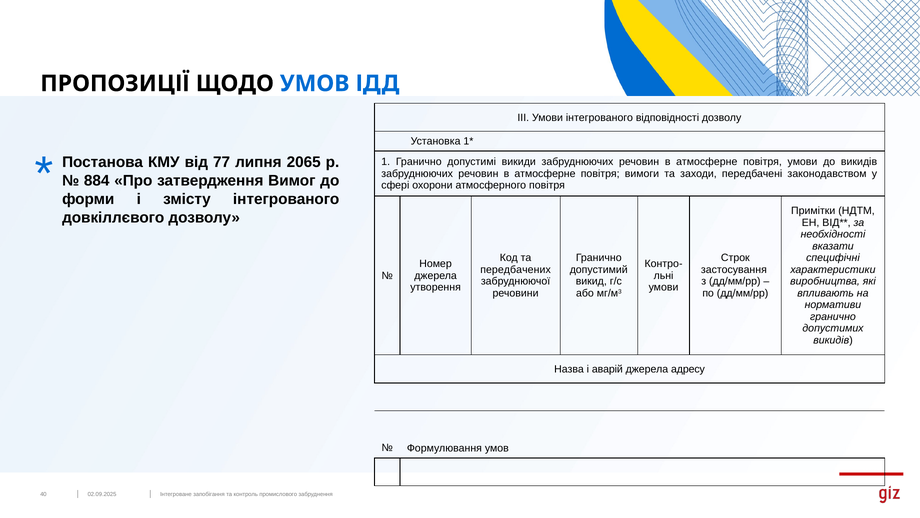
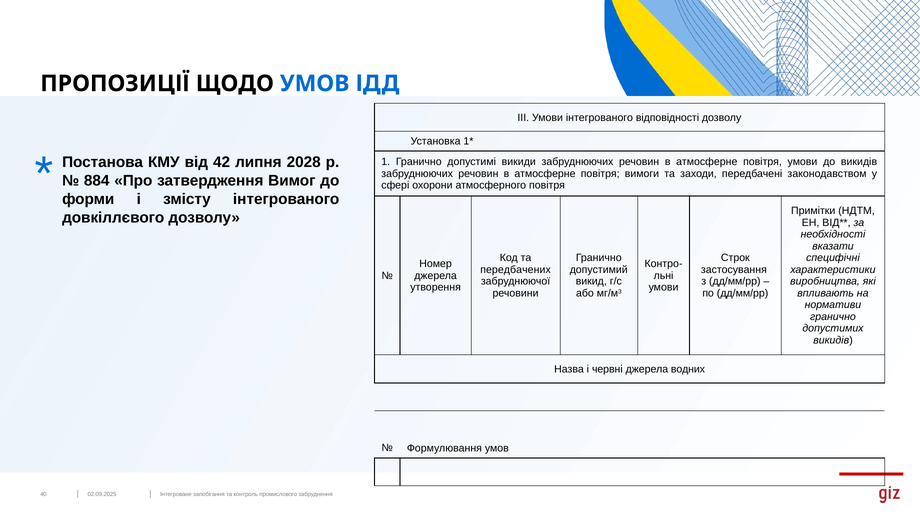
77: 77 -> 42
2065: 2065 -> 2028
аварій: аварій -> червні
адресу: адресу -> водних
